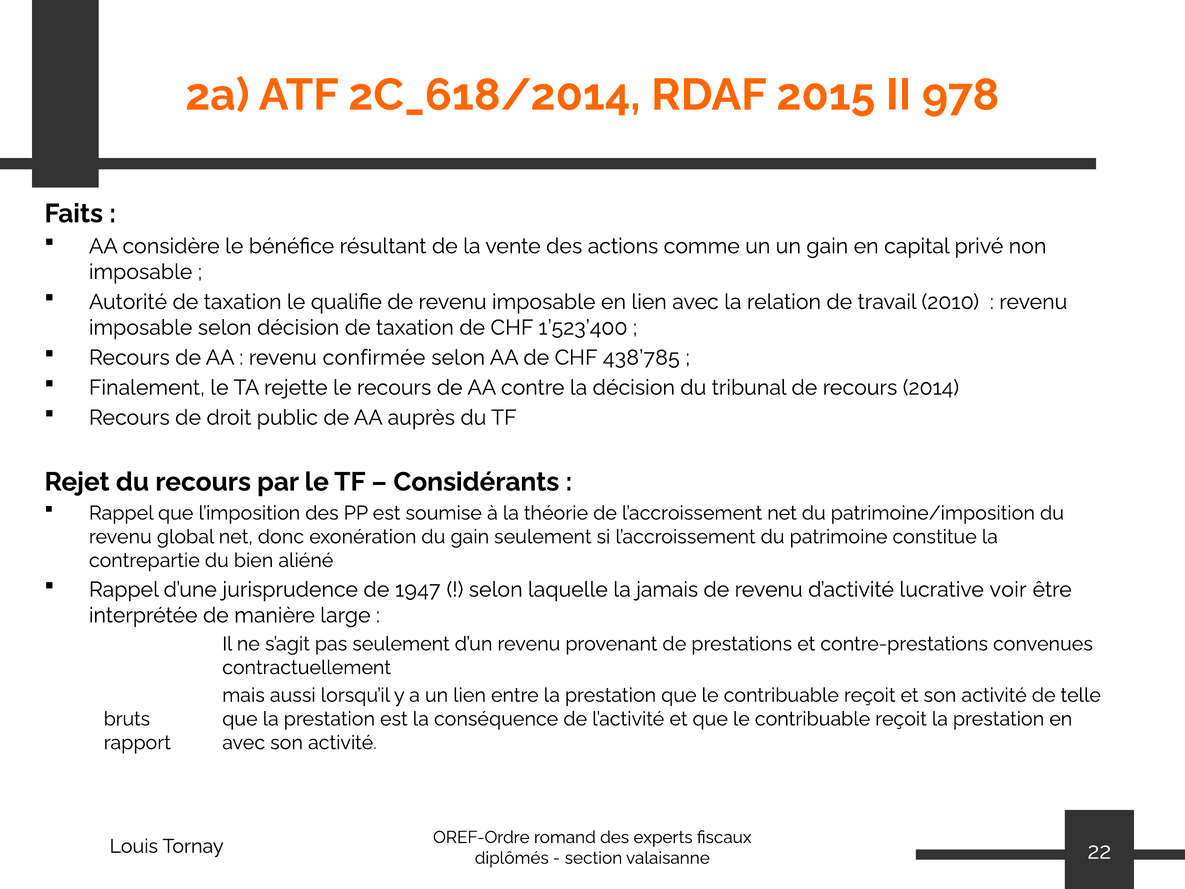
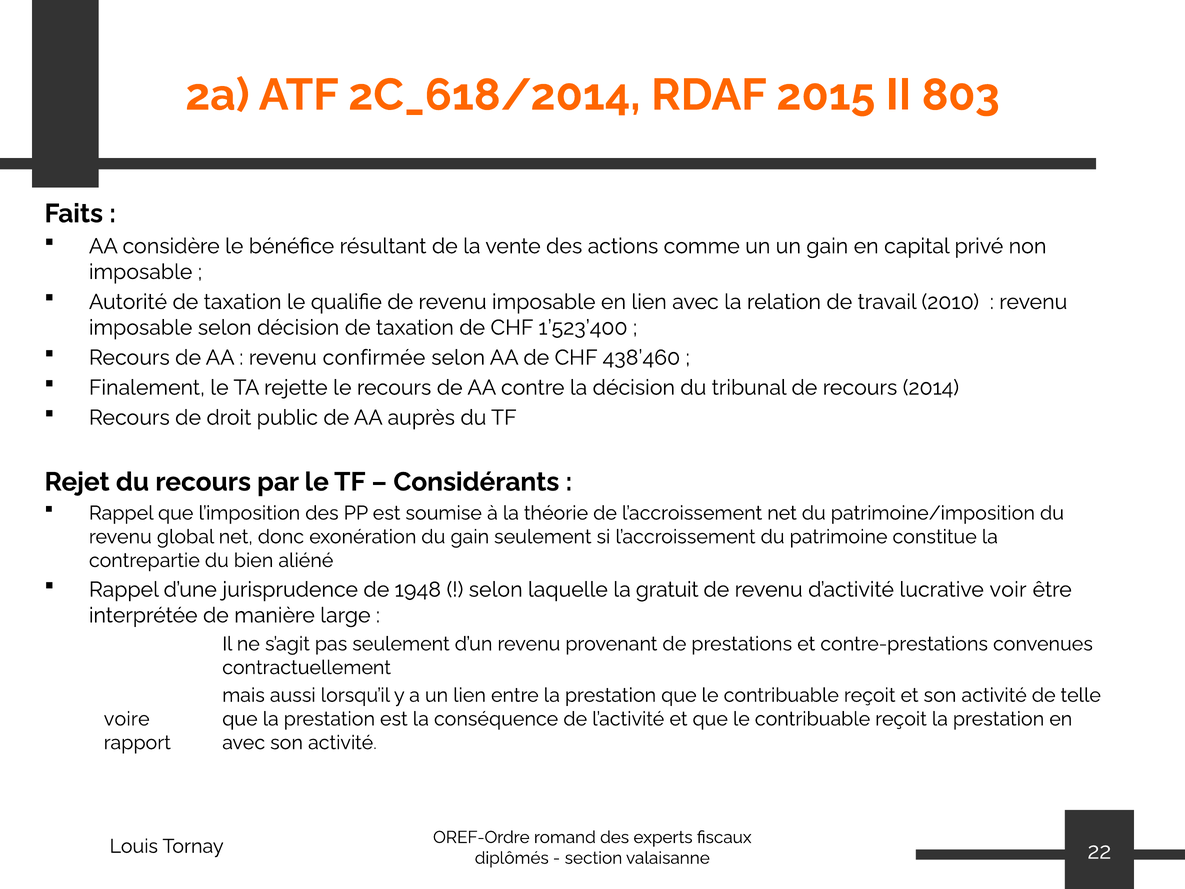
978: 978 -> 803
438’785: 438’785 -> 438’460
1947: 1947 -> 1948
jamais: jamais -> gratuit
bruts: bruts -> voire
